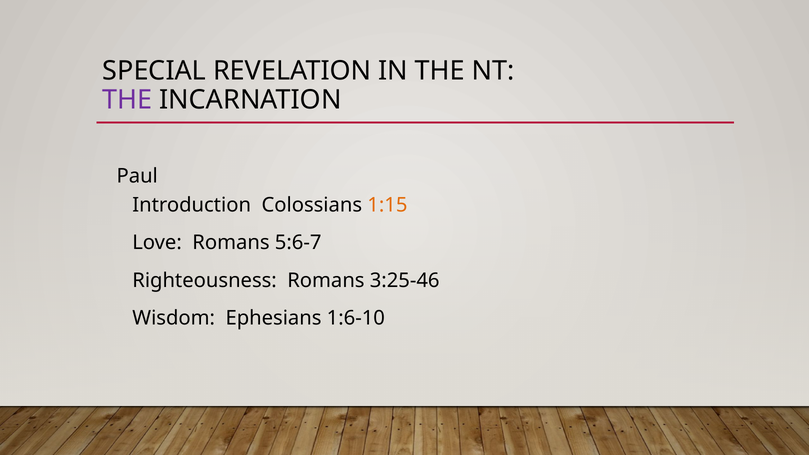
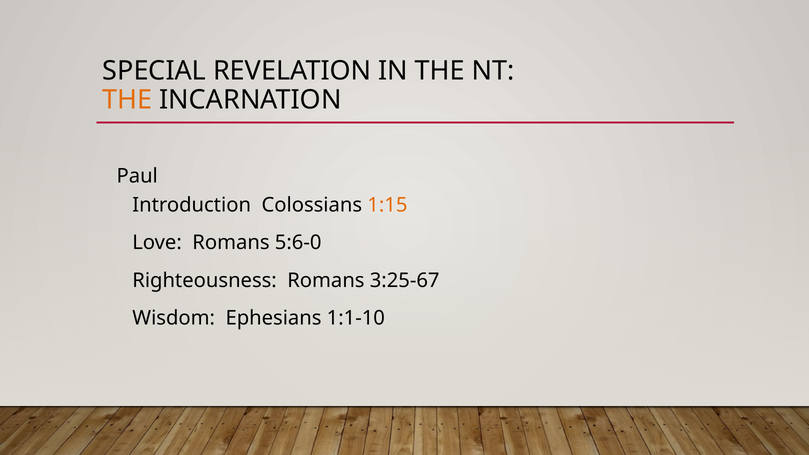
THE at (127, 100) colour: purple -> orange
5:6-7: 5:6-7 -> 5:6-0
3:25-46: 3:25-46 -> 3:25-67
1:6-10: 1:6-10 -> 1:1-10
